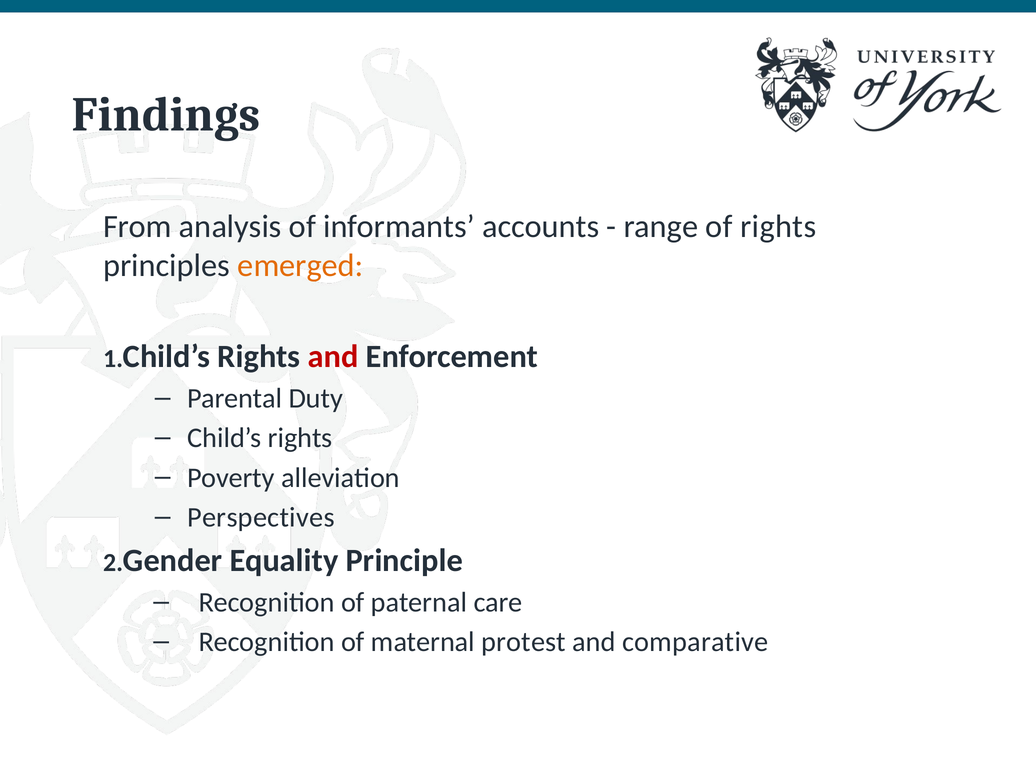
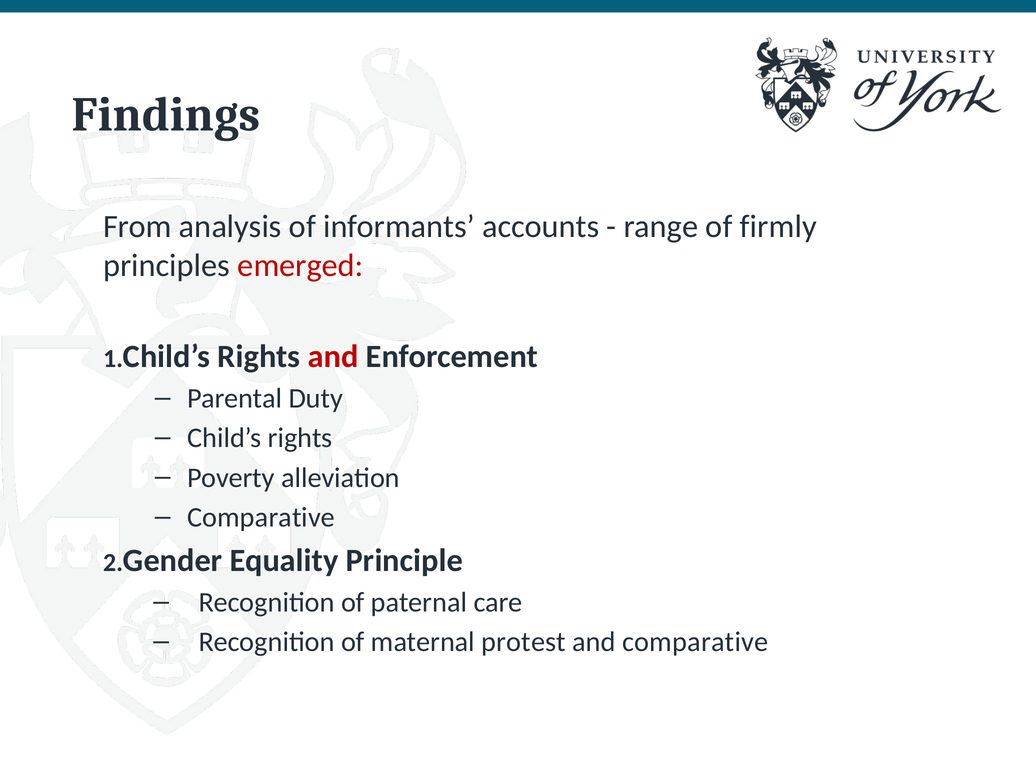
of rights: rights -> firmly
emerged colour: orange -> red
Perspectives at (261, 517): Perspectives -> Comparative
